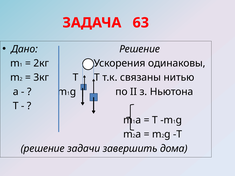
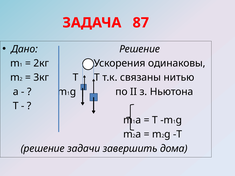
63: 63 -> 87
